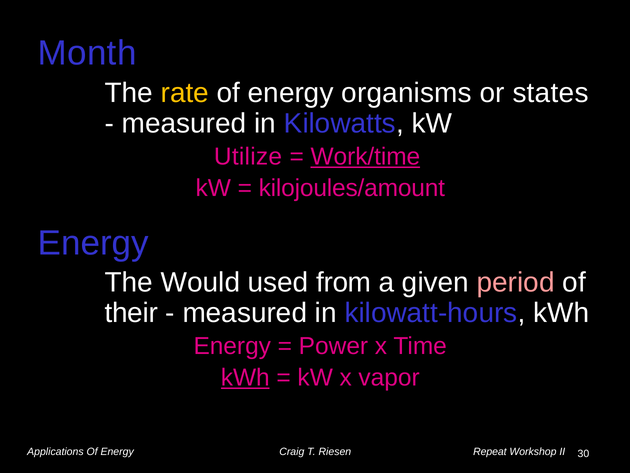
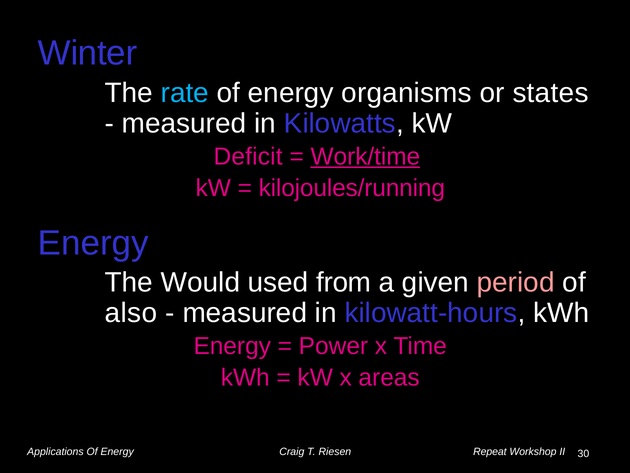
Month: Month -> Winter
rate colour: yellow -> light blue
Utilize: Utilize -> Deficit
kilojoules/amount: kilojoules/amount -> kilojoules/running
their: their -> also
kWh at (245, 377) underline: present -> none
vapor: vapor -> areas
